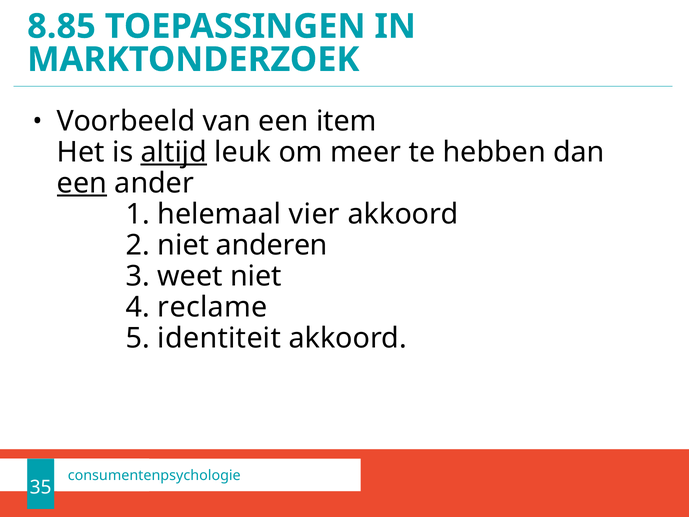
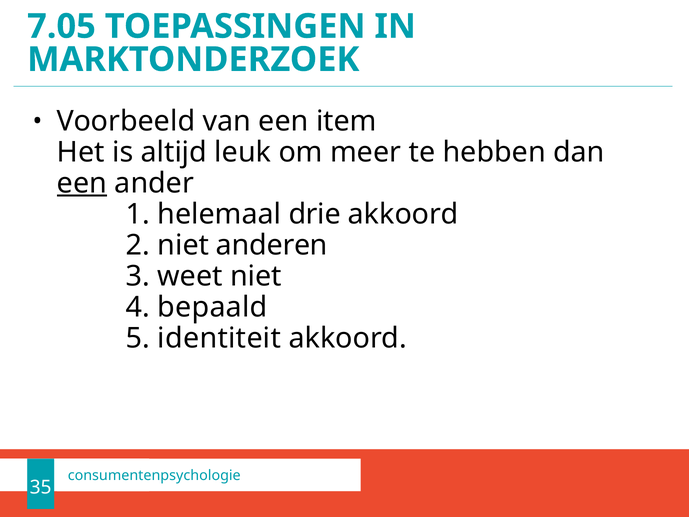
8.85: 8.85 -> 7.05
altijd underline: present -> none
vier: vier -> drie
reclame: reclame -> bepaald
